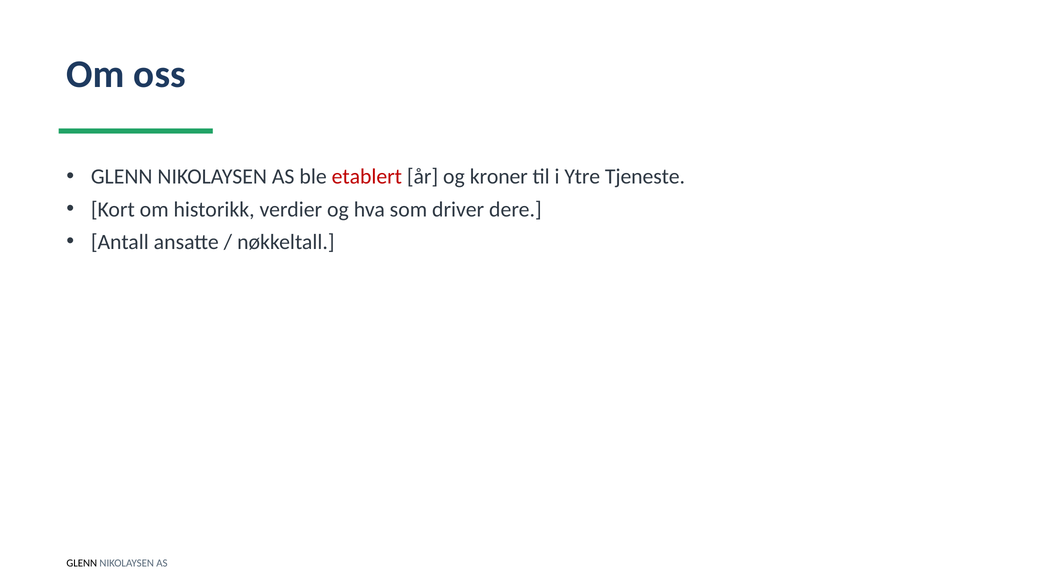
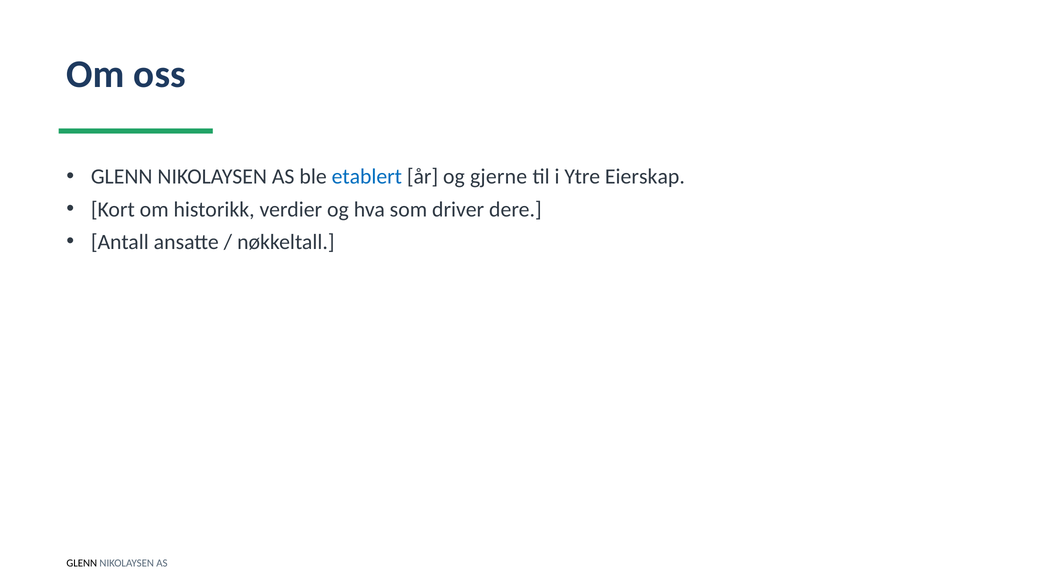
etablert colour: red -> blue
kroner: kroner -> gjerne
Tjeneste: Tjeneste -> Eierskap
